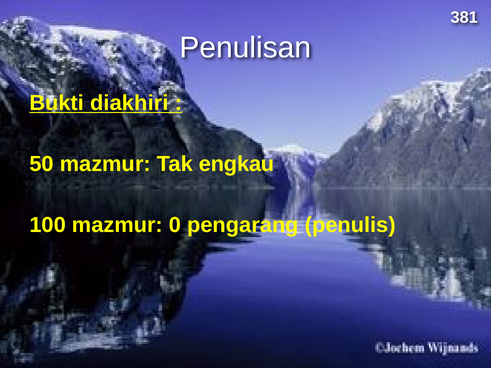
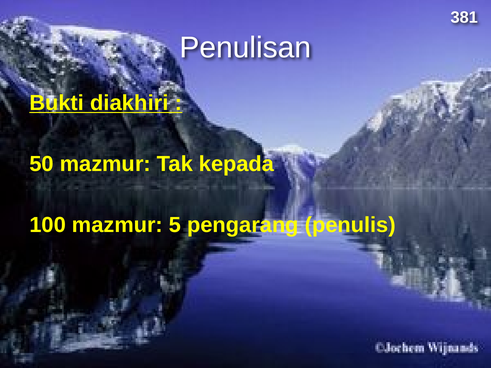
engkau: engkau -> kepada
0: 0 -> 5
